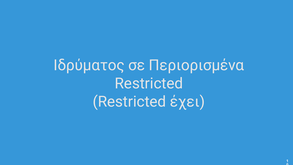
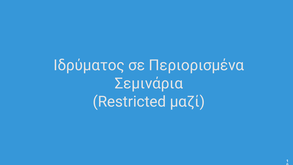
Restricted at (149, 83): Restricted -> Σεμινάρια
έχει: έχει -> μαζί
